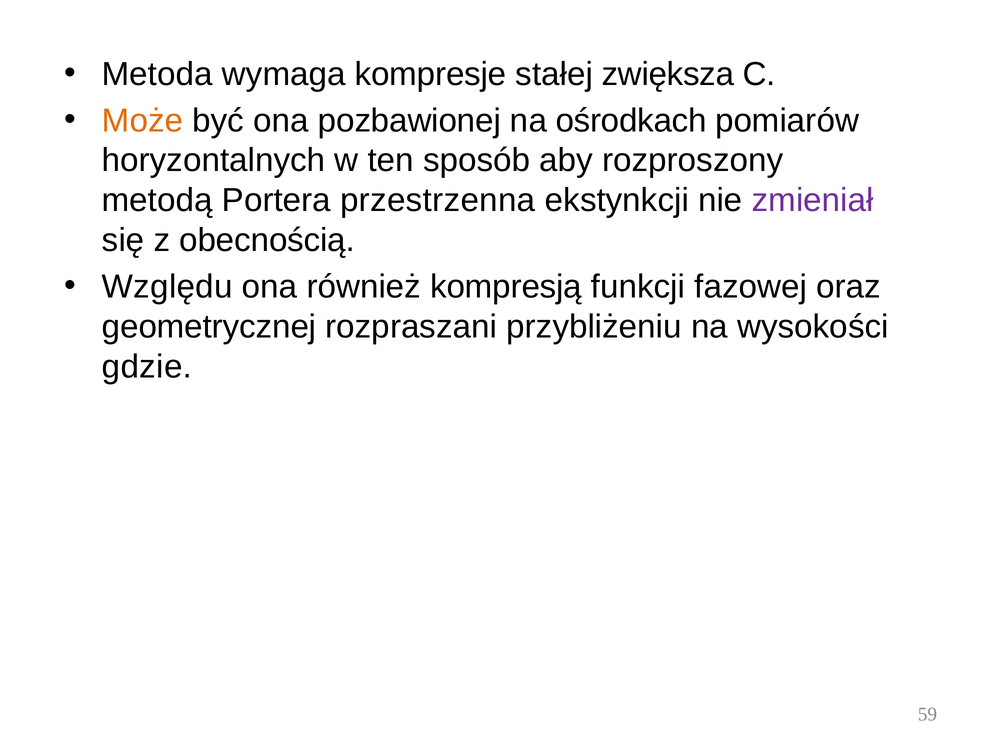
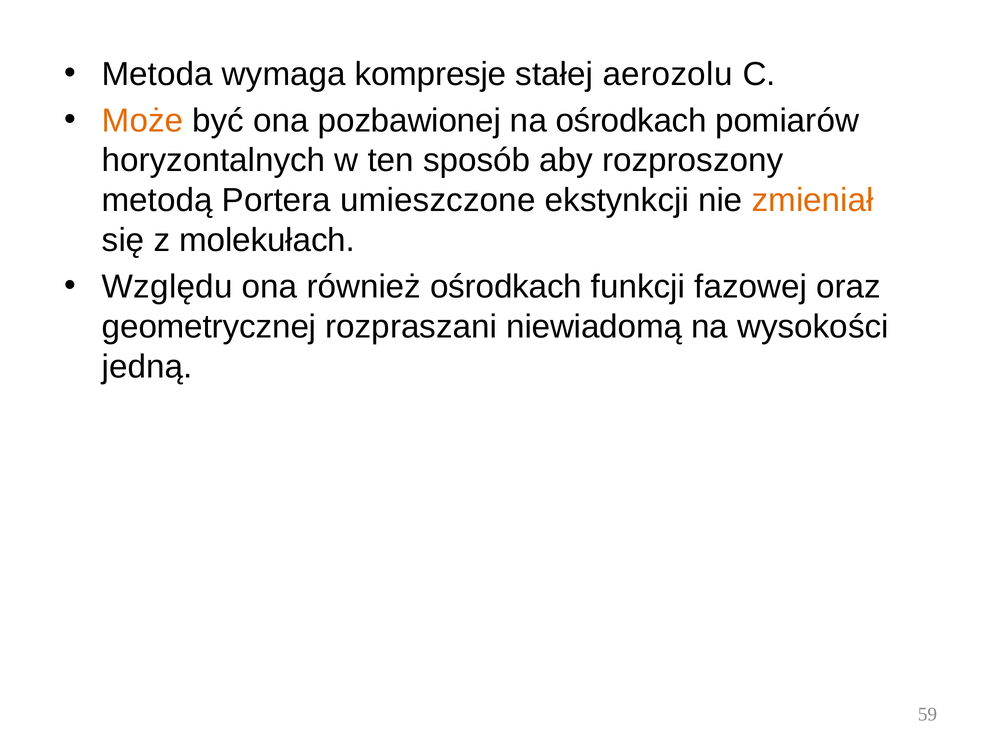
zwiększa: zwiększa -> aerozolu
przestrzenna: przestrzenna -> umieszczone
zmieniał colour: purple -> orange
obecnością: obecnością -> molekułach
również kompresją: kompresją -> ośrodkach
przybliżeniu: przybliżeniu -> niewiadomą
gdzie: gdzie -> jedną
